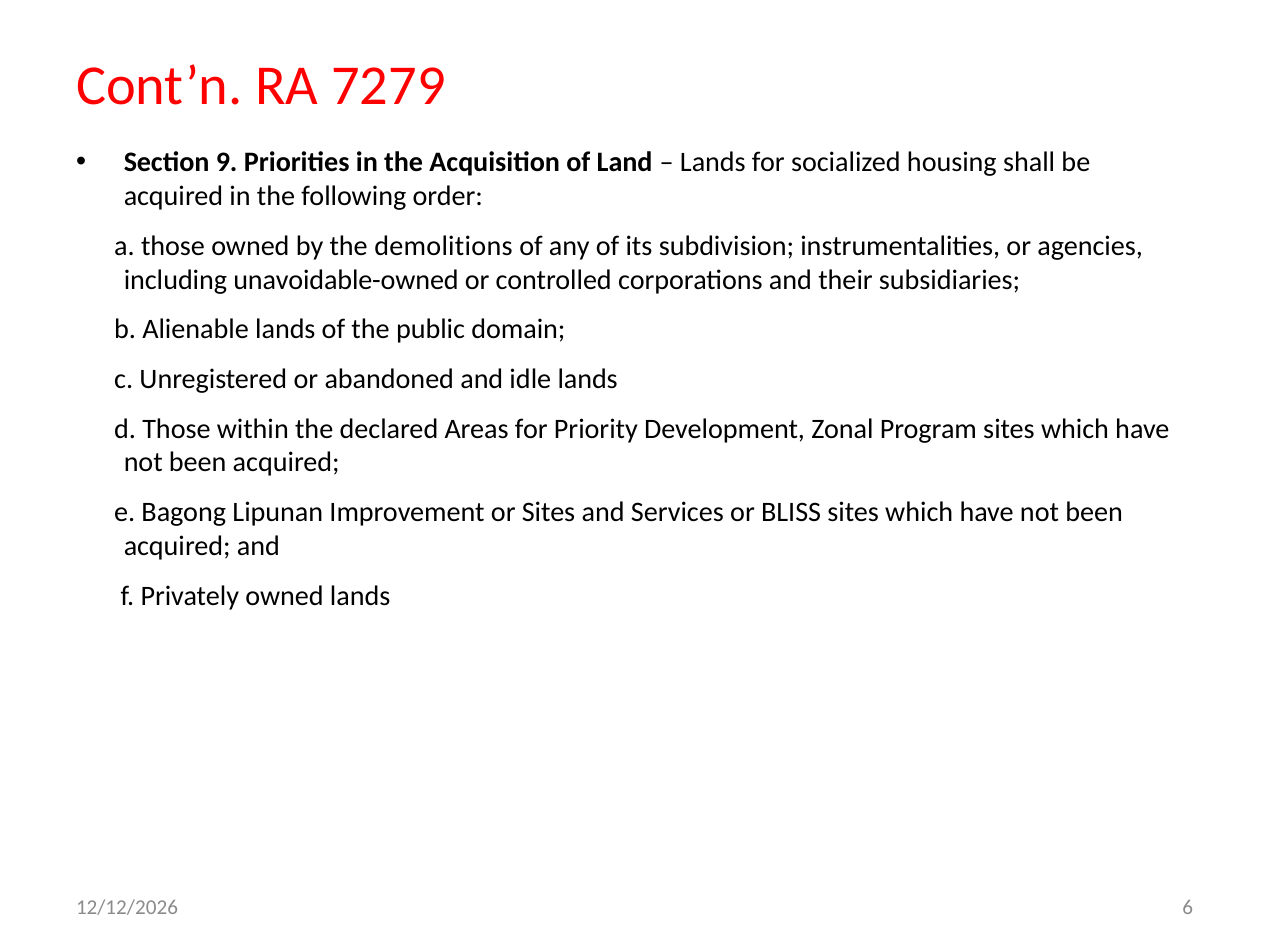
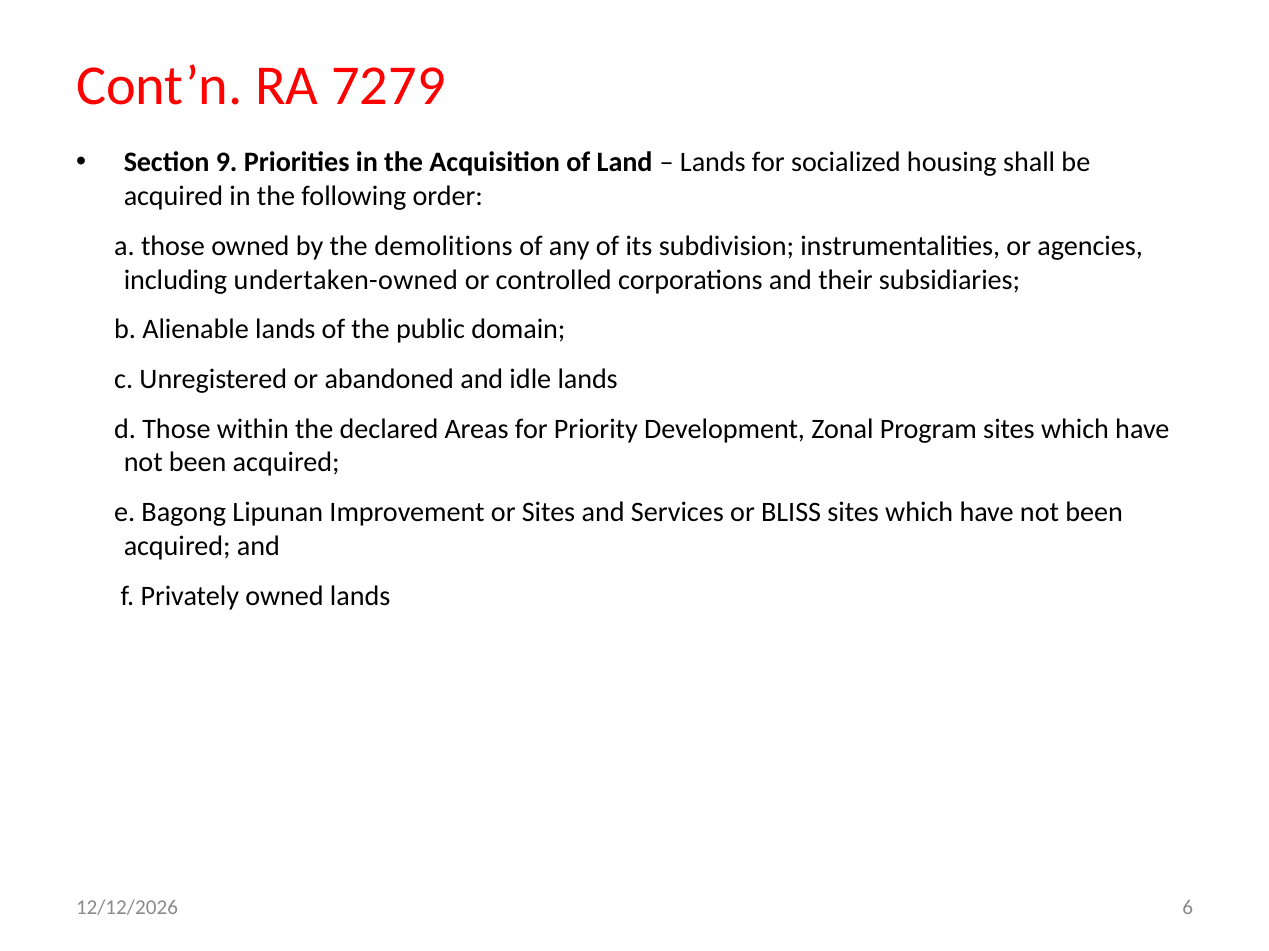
unavoidable-owned: unavoidable-owned -> undertaken-owned
